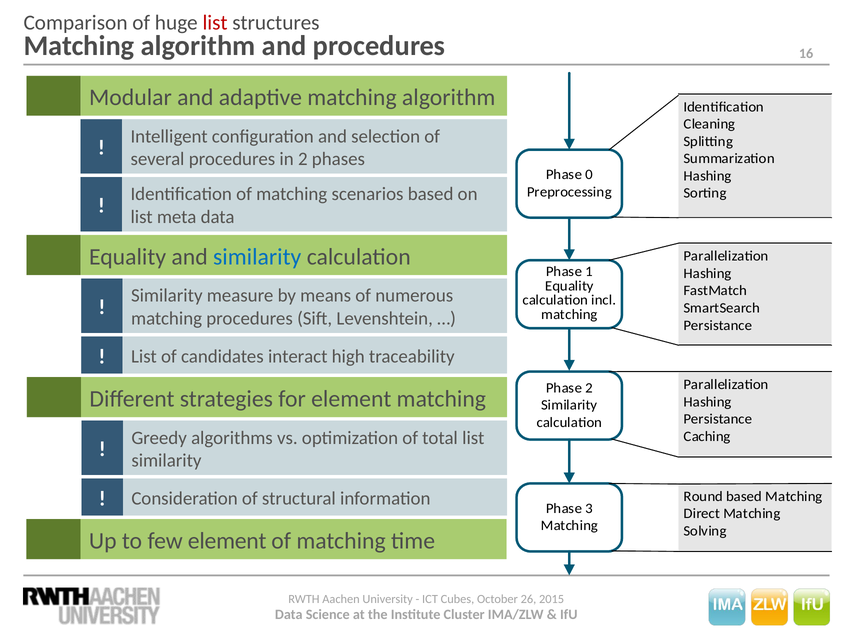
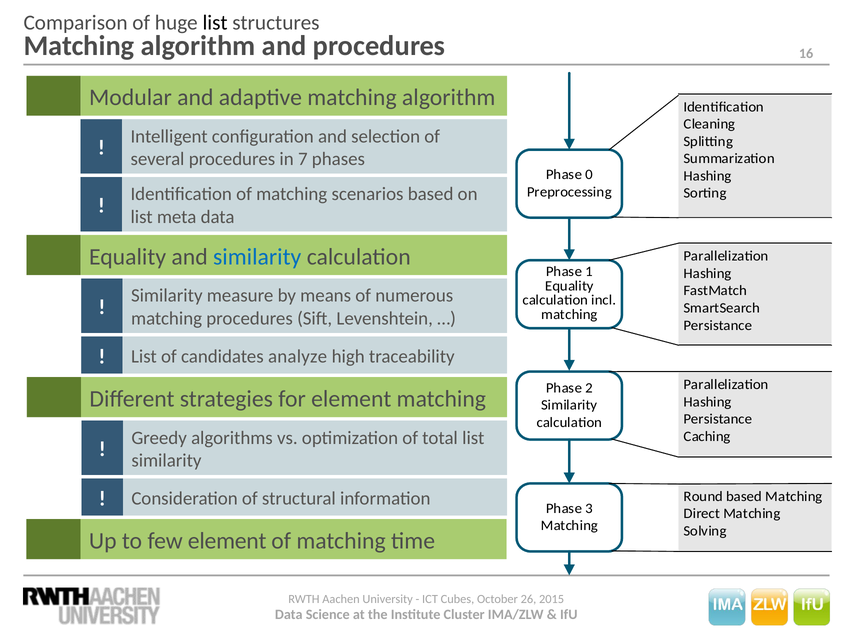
list at (215, 22) colour: red -> black
in 2: 2 -> 7
interact: interact -> analyze
